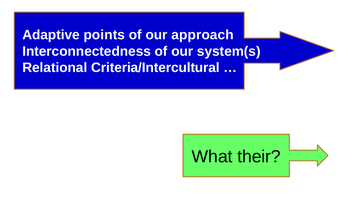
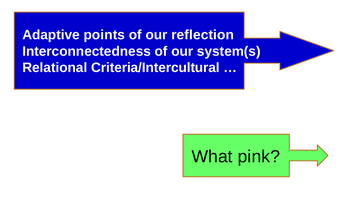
approach: approach -> reflection
their: their -> pink
